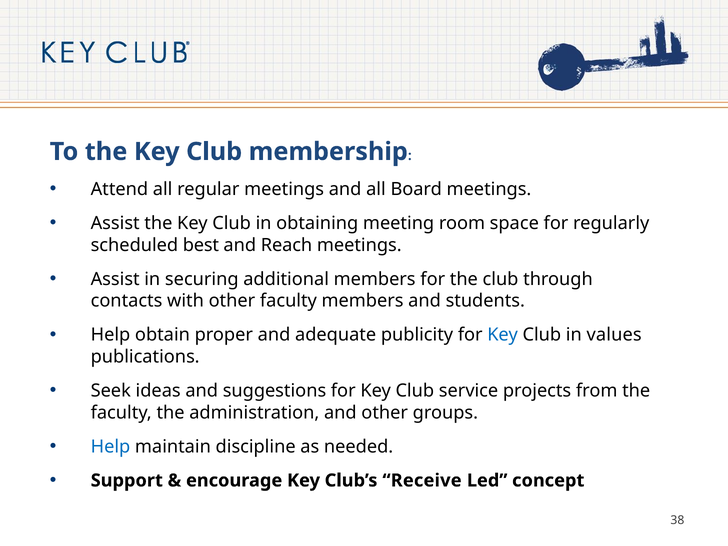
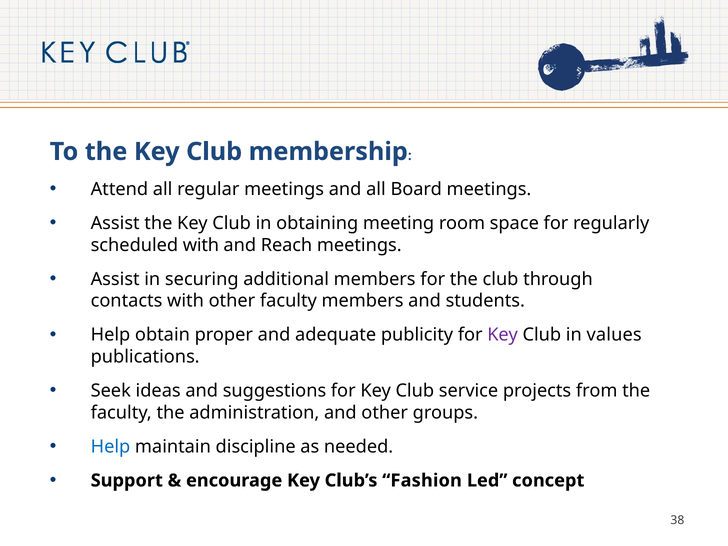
scheduled best: best -> with
Key at (503, 335) colour: blue -> purple
Receive: Receive -> Fashion
